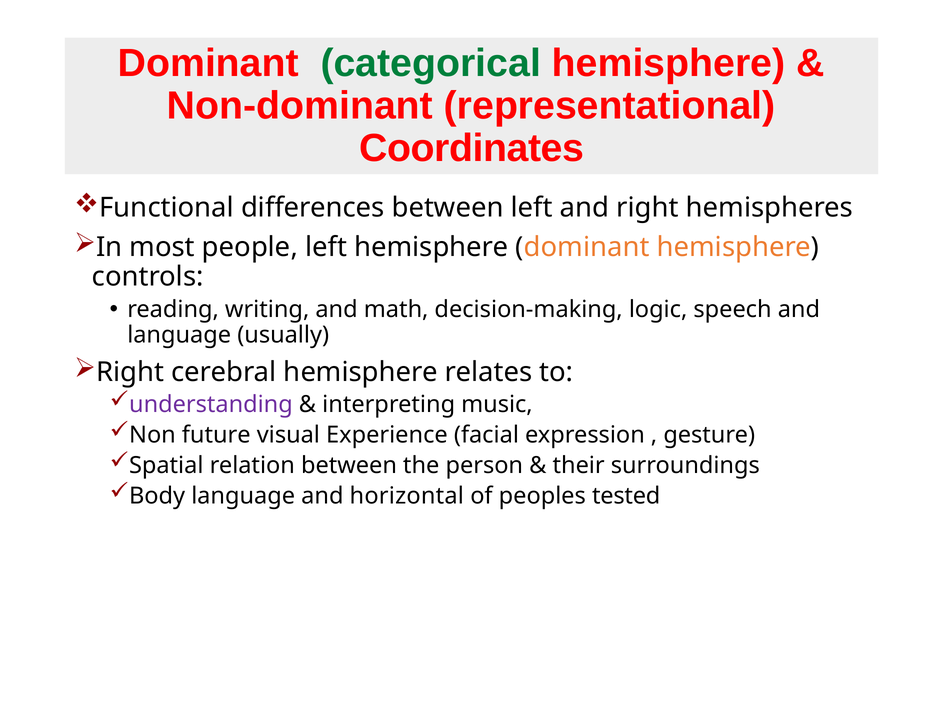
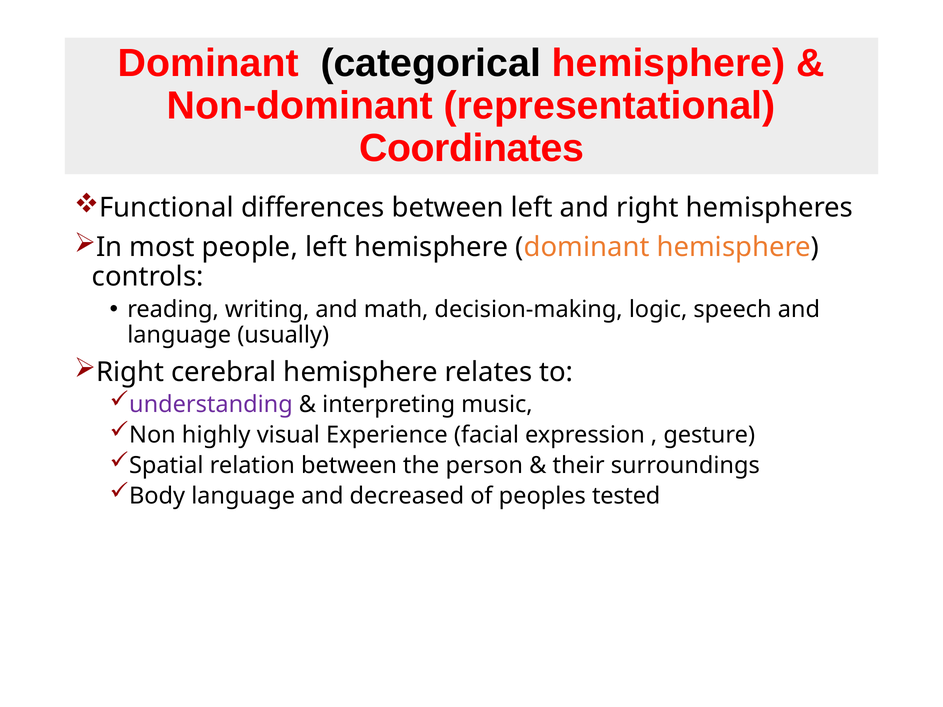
categorical colour: green -> black
future: future -> highly
horizontal: horizontal -> decreased
